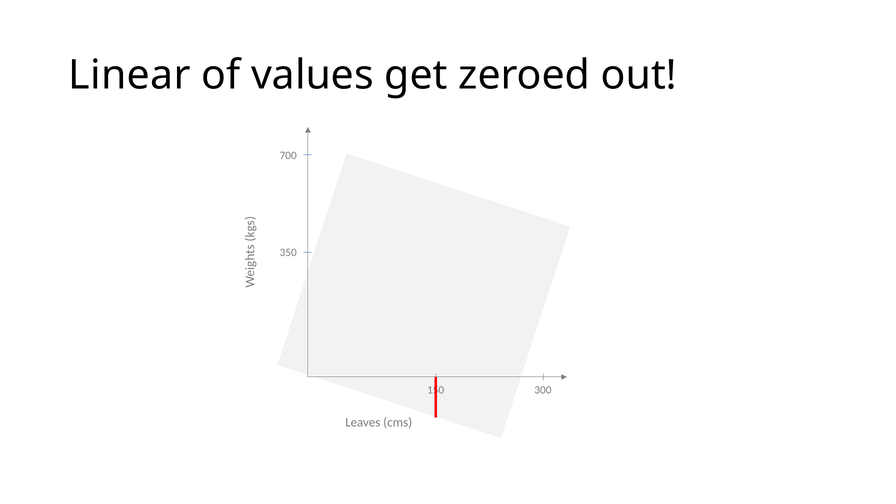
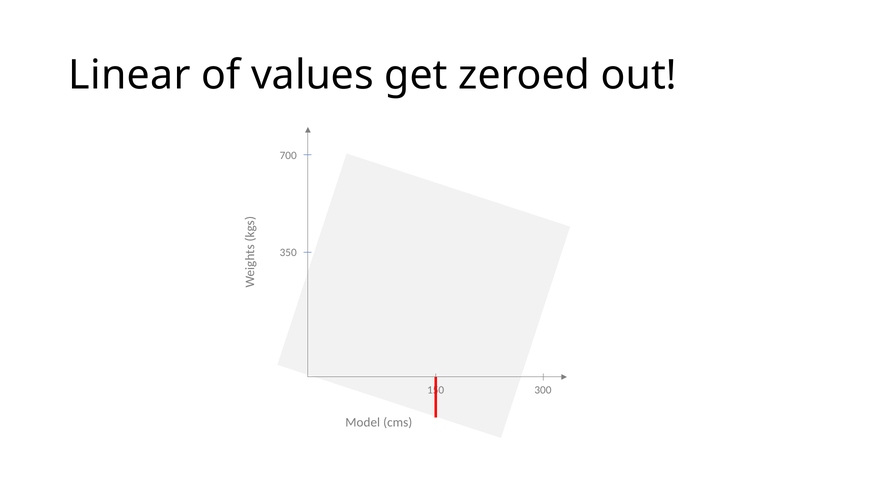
Leaves: Leaves -> Model
